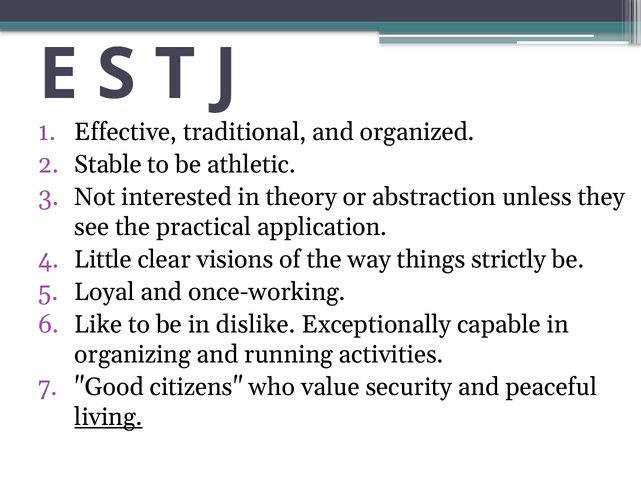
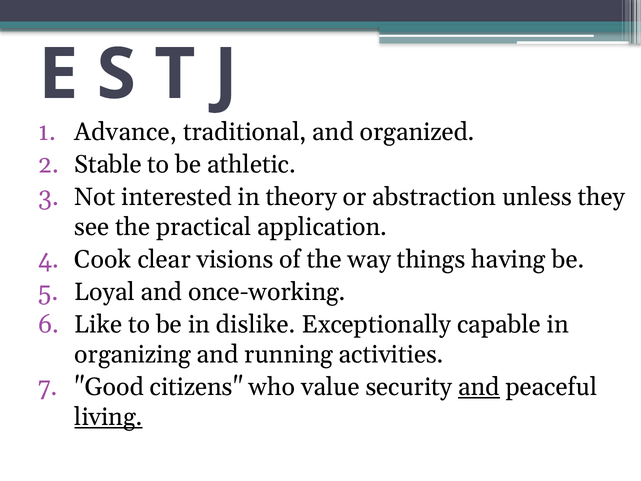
Effective: Effective -> Advance
Little: Little -> Cook
strictly: strictly -> having
and at (479, 387) underline: none -> present
